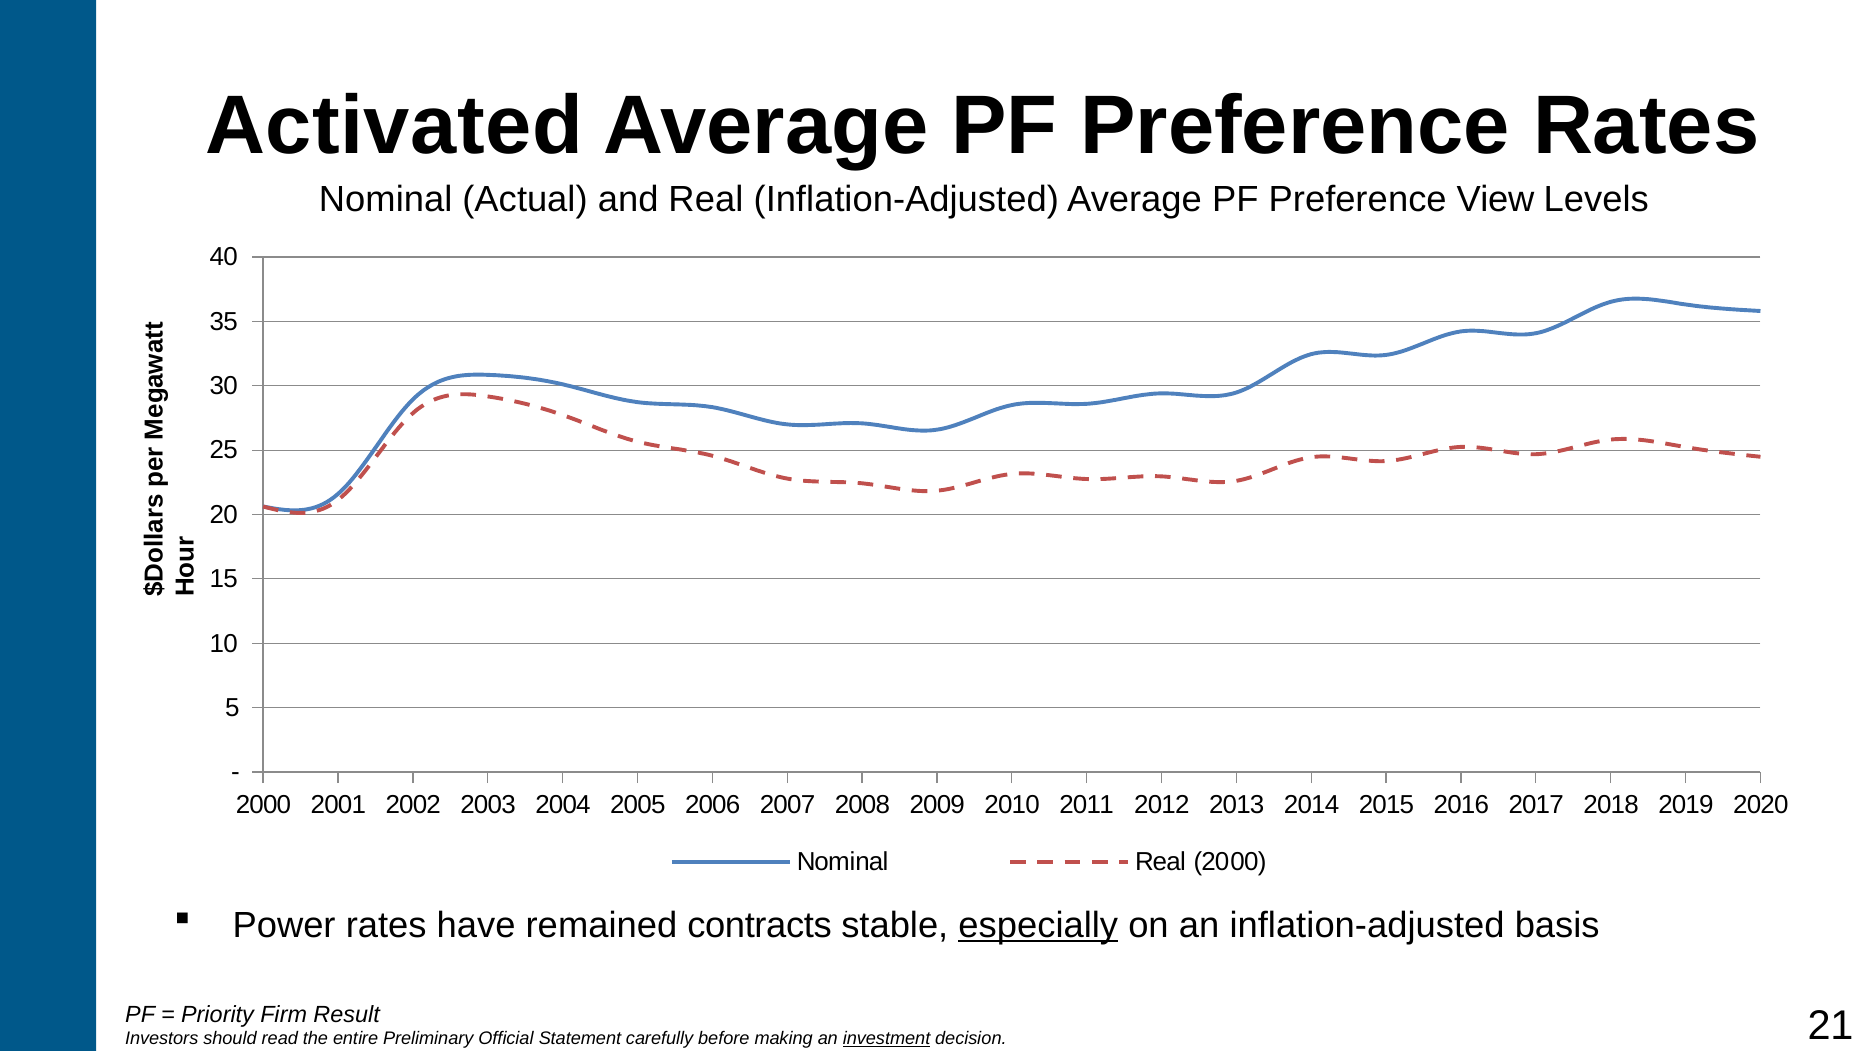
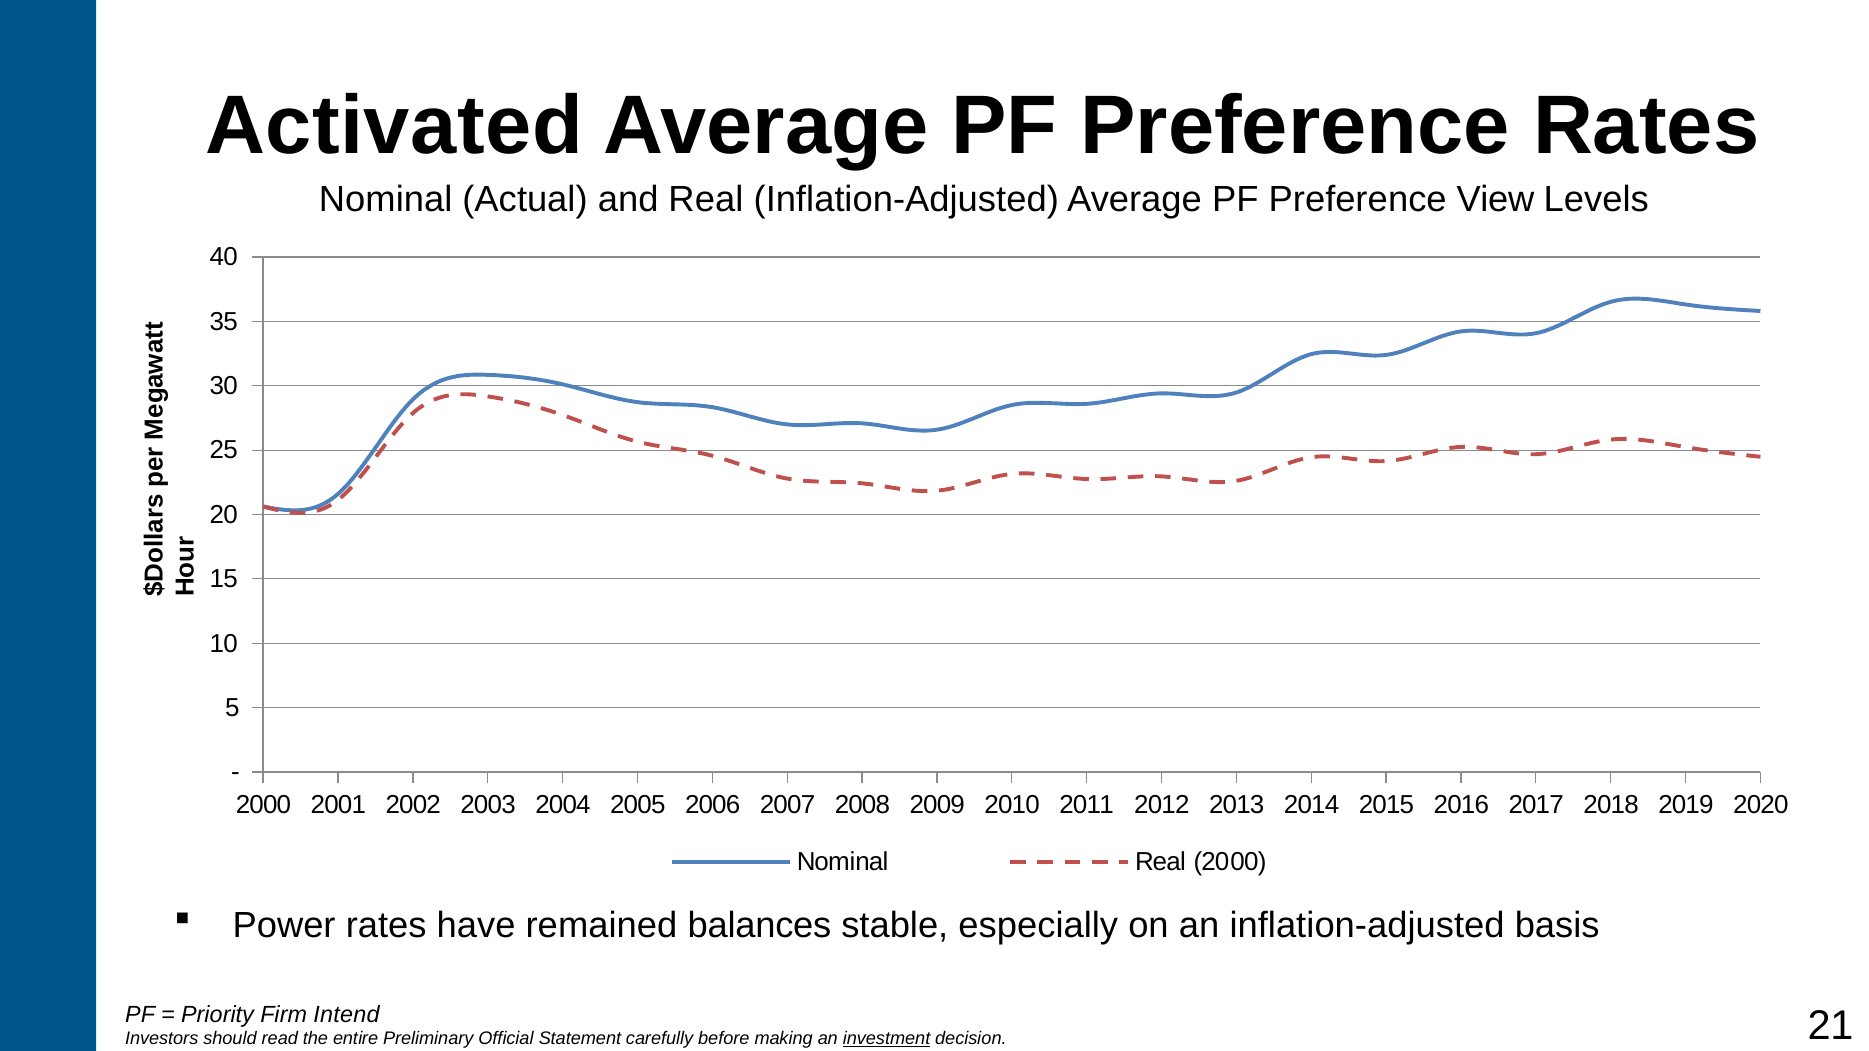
contracts: contracts -> balances
especially underline: present -> none
Result: Result -> Intend
